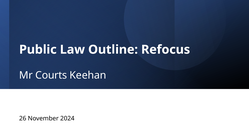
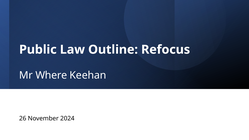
Courts: Courts -> Where
